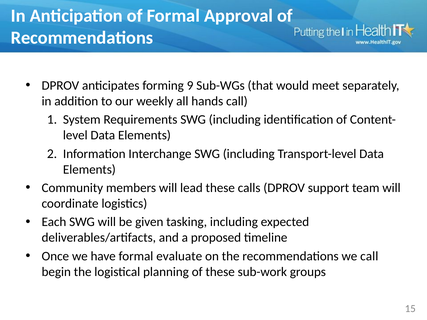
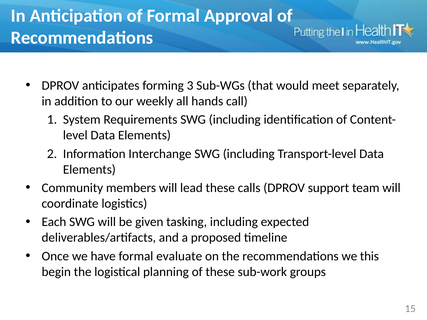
9: 9 -> 3
we call: call -> this
